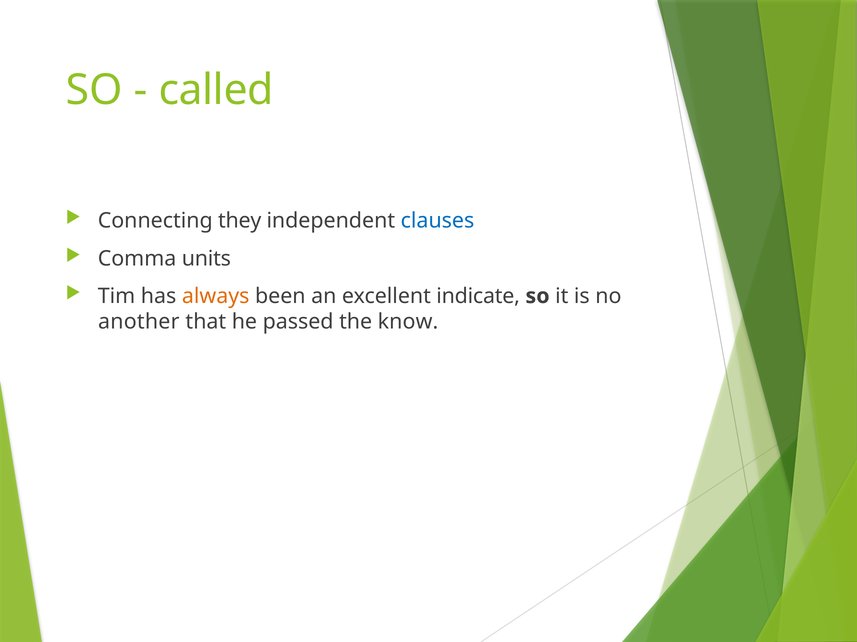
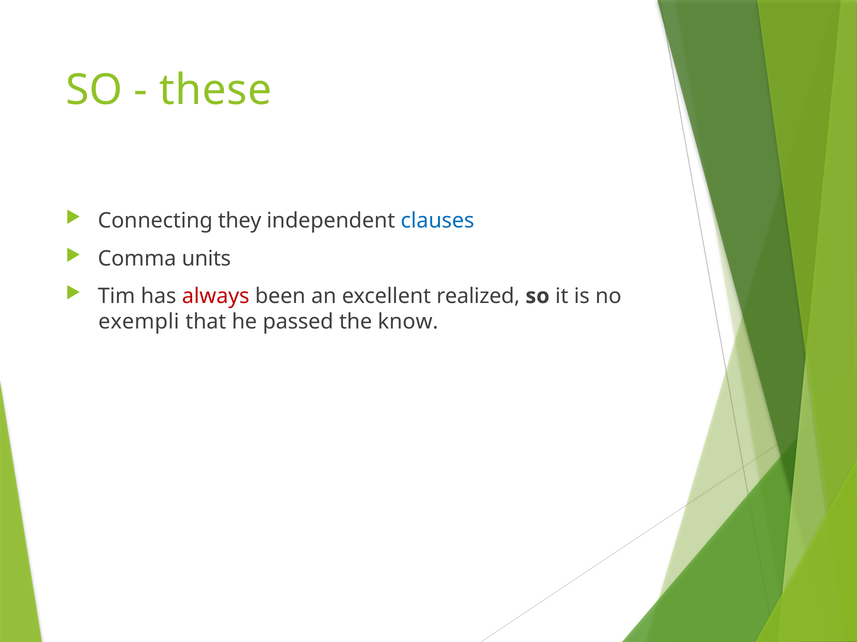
called: called -> these
always colour: orange -> red
indicate: indicate -> realized
another: another -> exempli
